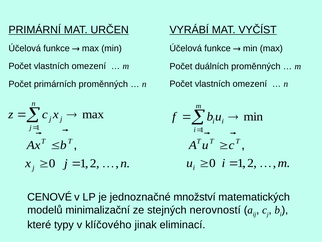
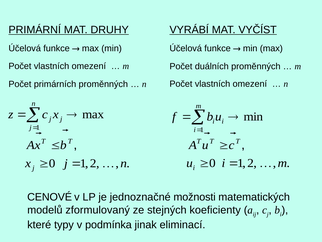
URČEN: URČEN -> DRUHY
množství: množství -> možnosti
minimalizační: minimalizační -> zformulovaný
nerovností: nerovností -> koeficienty
klíčového: klíčového -> podmínka
